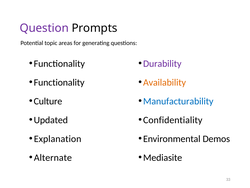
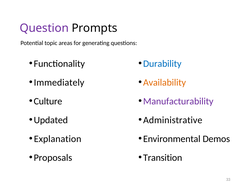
Durability colour: purple -> blue
Functionality at (59, 82): Functionality -> Immediately
Manufacturability colour: blue -> purple
Confidentiality: Confidentiality -> Administrative
Alternate: Alternate -> Proposals
Mediasite: Mediasite -> Transition
